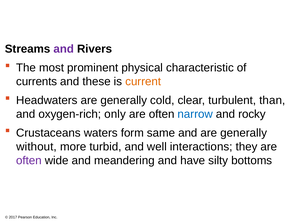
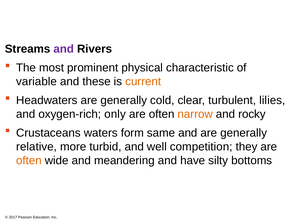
currents: currents -> variable
than: than -> lilies
narrow colour: blue -> orange
without: without -> relative
interactions: interactions -> competition
often at (29, 160) colour: purple -> orange
